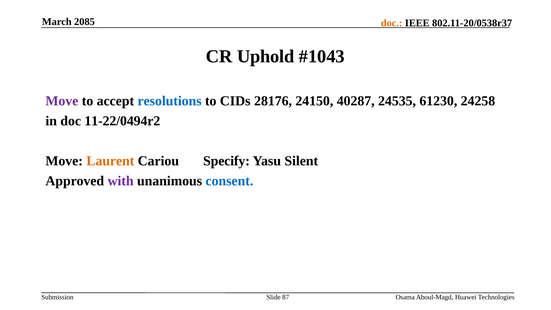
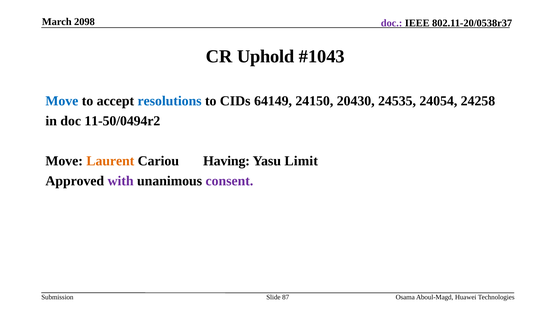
2085: 2085 -> 2098
doc at (392, 23) colour: orange -> purple
Move at (62, 101) colour: purple -> blue
28176: 28176 -> 64149
40287: 40287 -> 20430
61230: 61230 -> 24054
11-22/0494r2: 11-22/0494r2 -> 11-50/0494r2
Specify: Specify -> Having
Silent: Silent -> Limit
consent colour: blue -> purple
